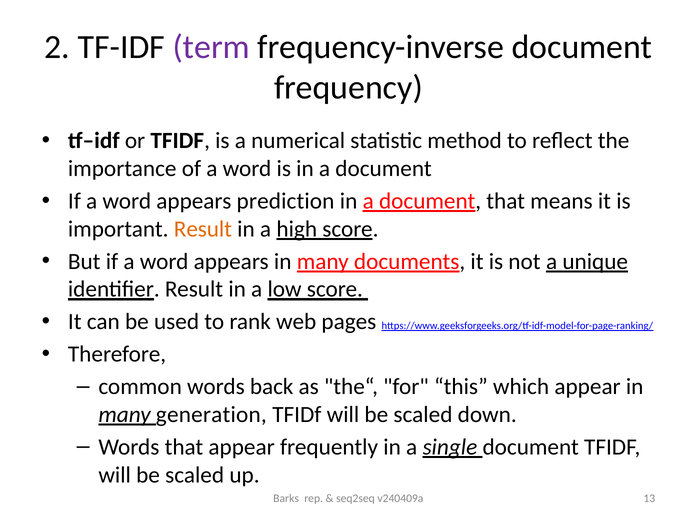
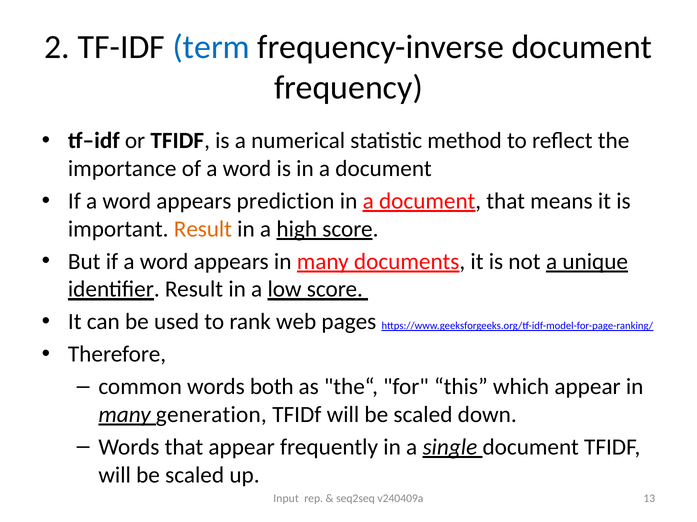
term colour: purple -> blue
back: back -> both
Barks: Barks -> Input
